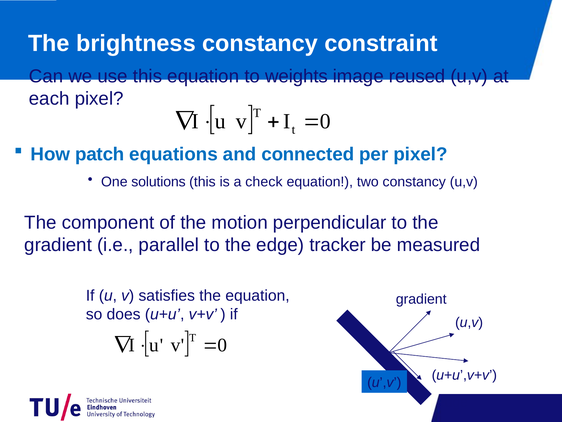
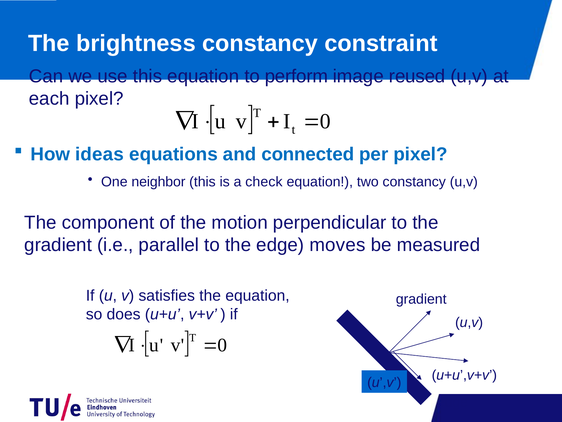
weights: weights -> perform
patch: patch -> ideas
solutions: solutions -> neighbor
tracker: tracker -> moves
